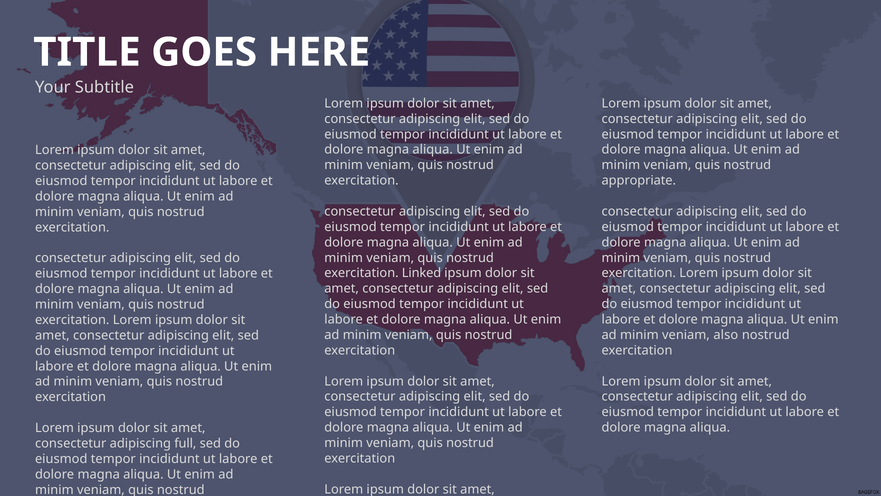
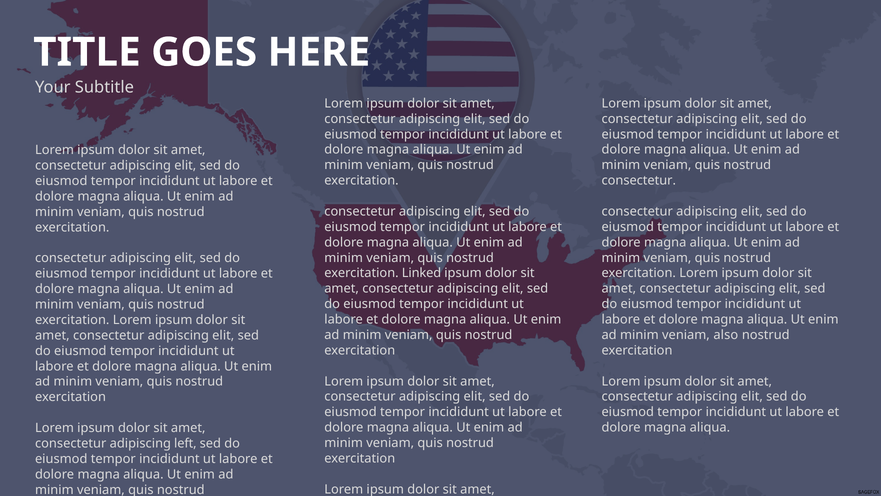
appropriate at (639, 180): appropriate -> consectetur
full: full -> left
